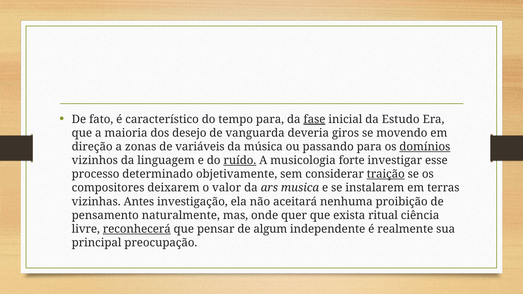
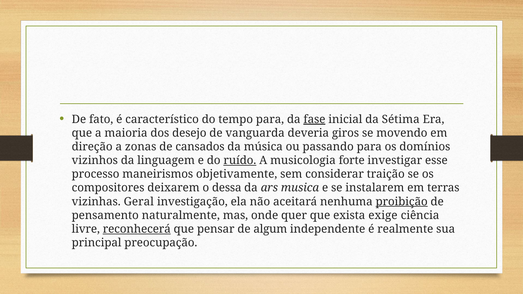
Estudo: Estudo -> Sétima
variáveis: variáveis -> cansados
domínios underline: present -> none
determinado: determinado -> maneirismos
traição underline: present -> none
valor: valor -> dessa
Antes: Antes -> Geral
proibição underline: none -> present
ritual: ritual -> exige
